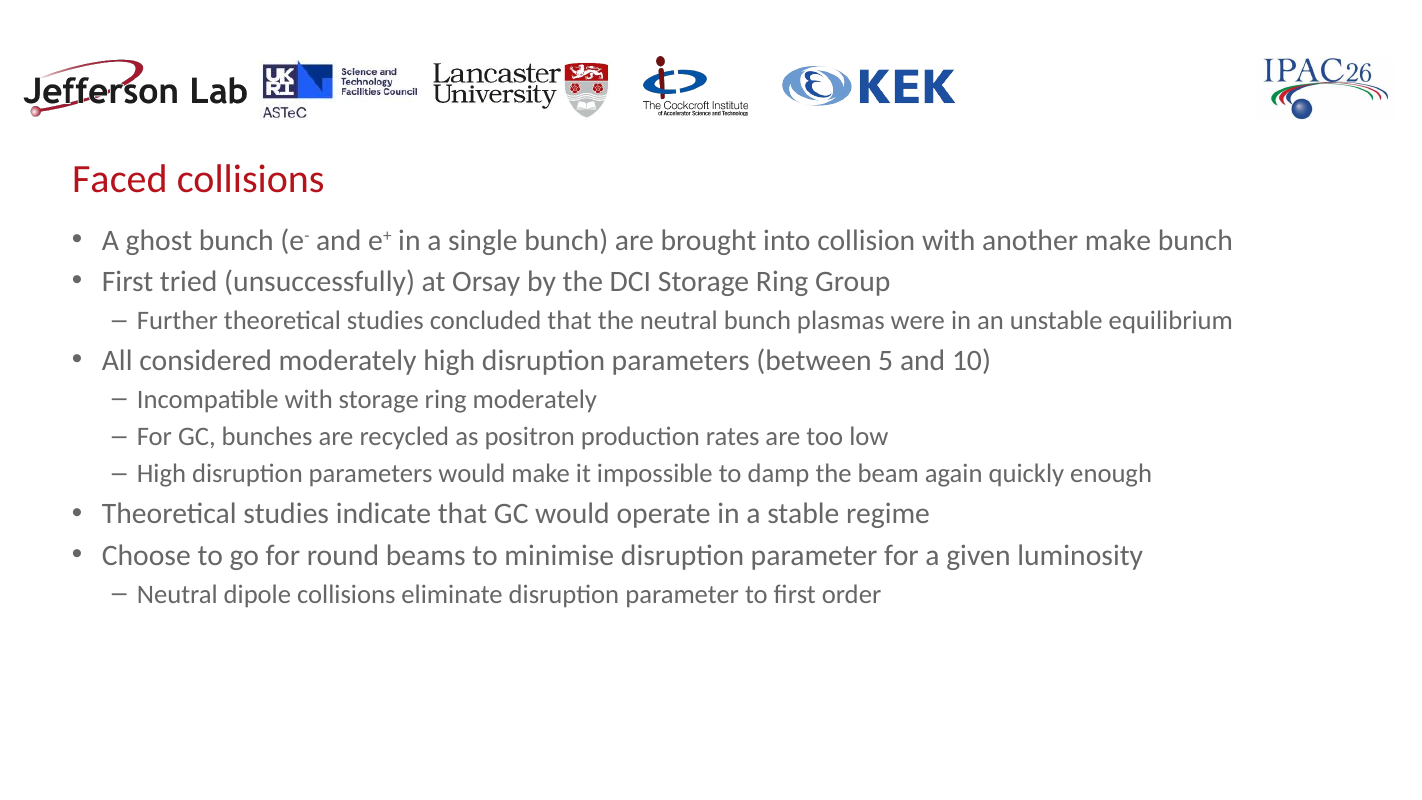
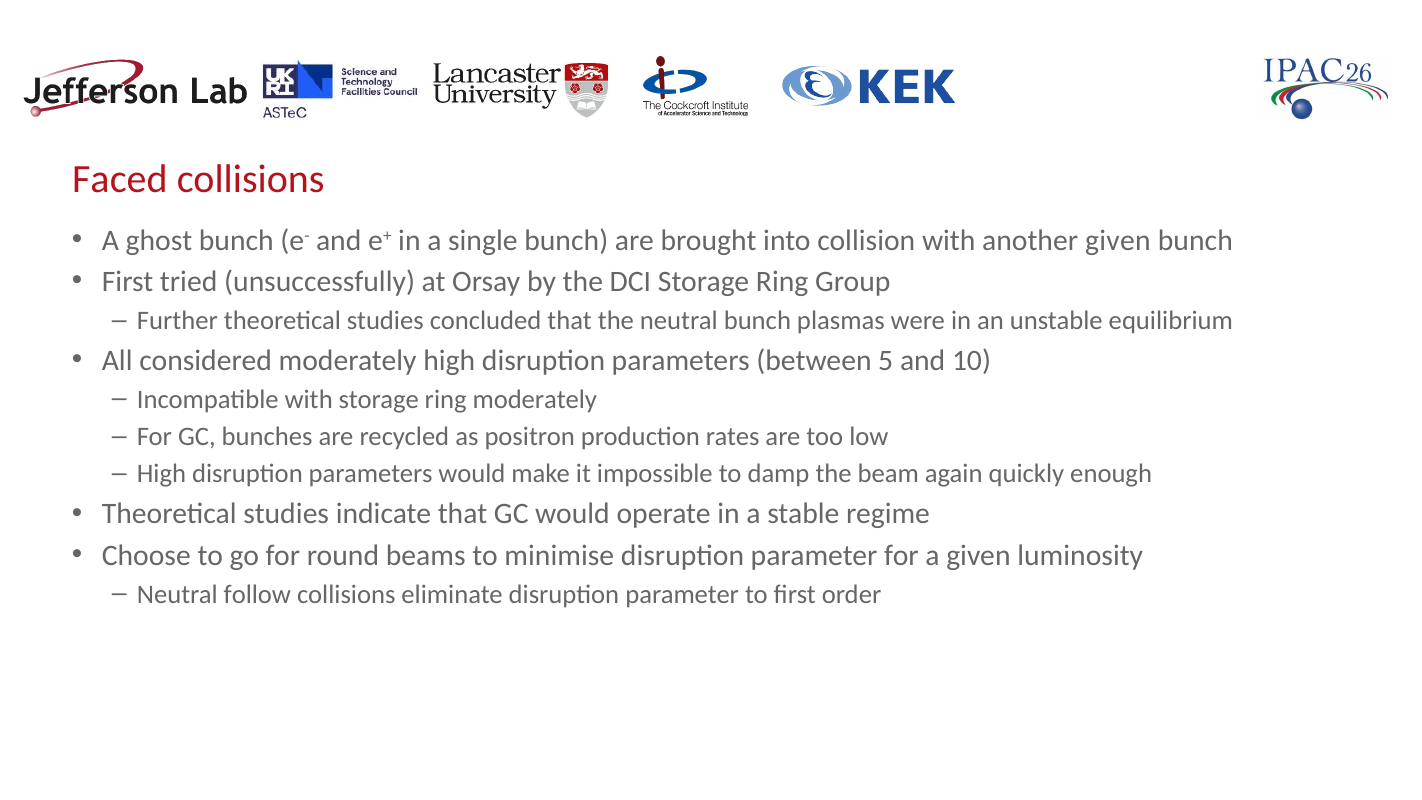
another make: make -> given
dipole: dipole -> follow
